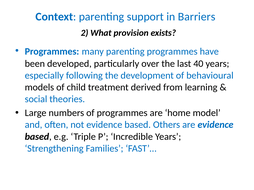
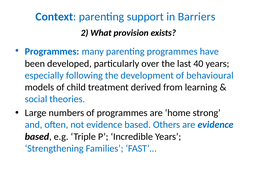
model: model -> strong
